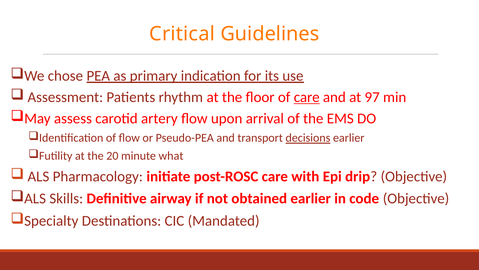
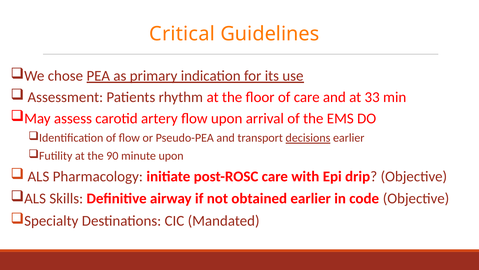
care at (307, 97) underline: present -> none
97: 97 -> 33
20: 20 -> 90
minute what: what -> upon
